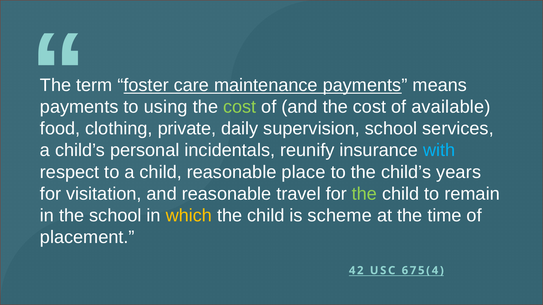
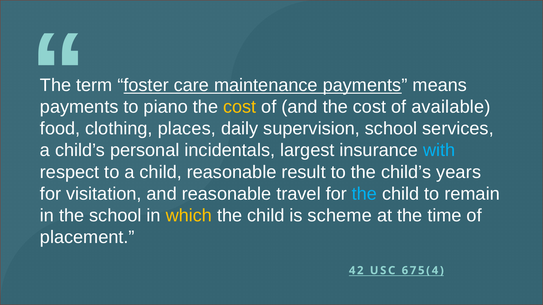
using: using -> piano
cost at (240, 107) colour: light green -> yellow
private: private -> places
reunify: reunify -> largest
place: place -> result
the at (364, 194) colour: light green -> light blue
